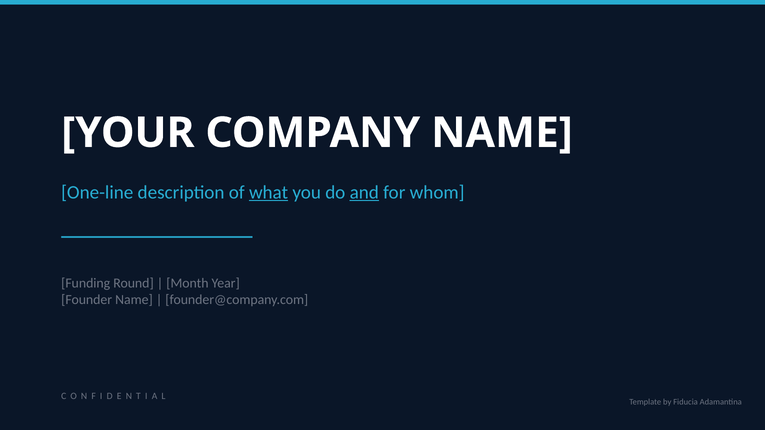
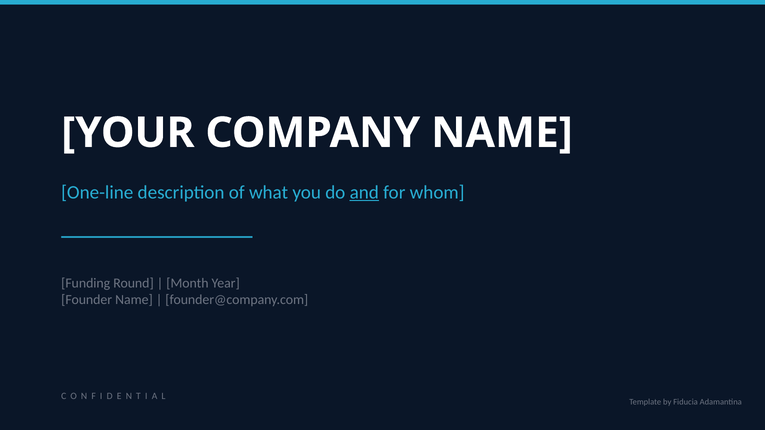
what underline: present -> none
